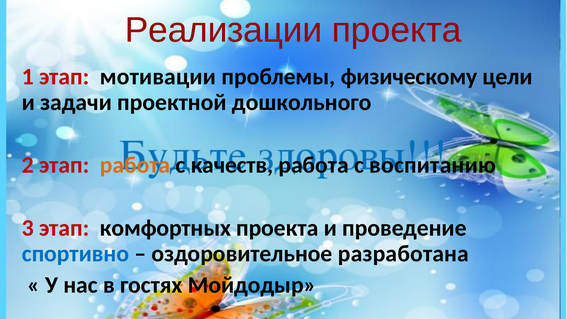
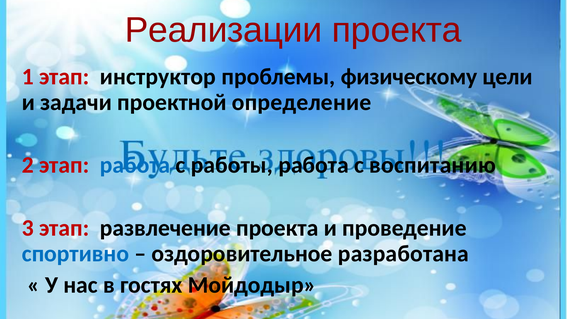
мотивации: мотивации -> инструктор
дошкольного: дошкольного -> определение
работа at (135, 165) colour: orange -> blue
качеств: качеств -> работы
комфортных: комфортных -> развлечение
